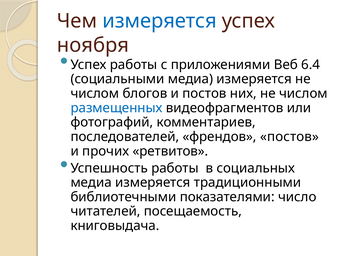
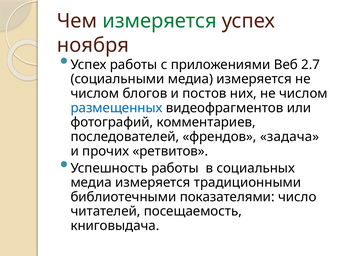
измеряется at (160, 21) colour: blue -> green
6.4: 6.4 -> 2.7
френдов постов: постов -> задача
